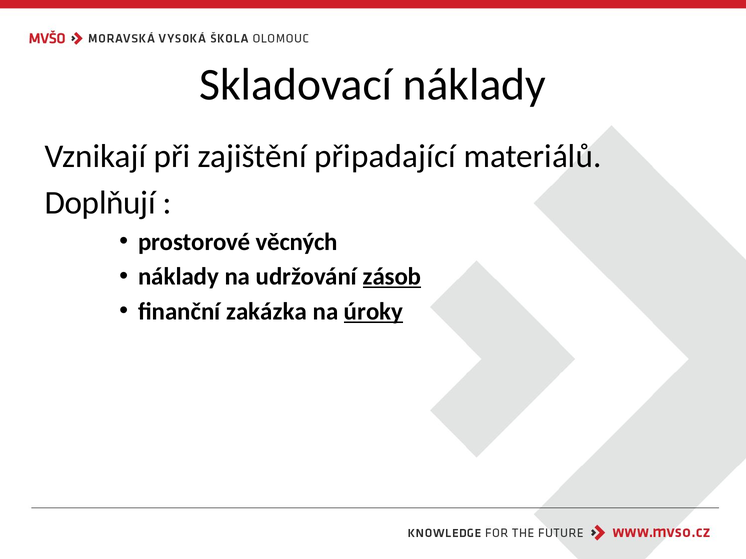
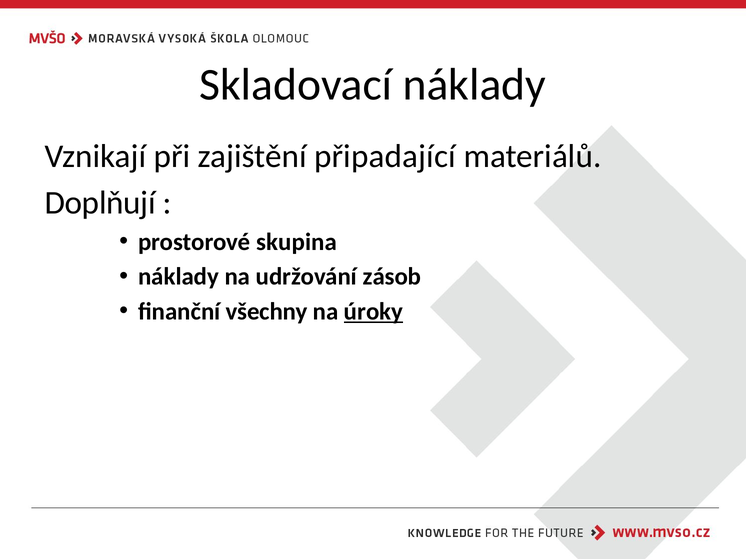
věcných: věcných -> skupina
zásob underline: present -> none
zakázka: zakázka -> všechny
